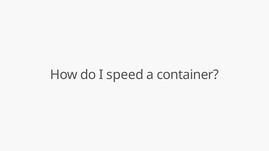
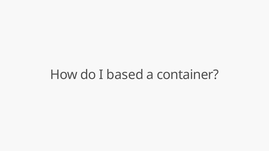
speed: speed -> based
